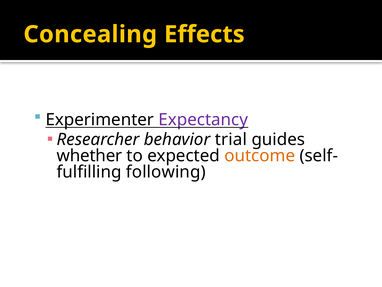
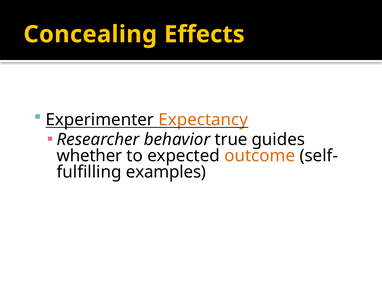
Expectancy colour: purple -> orange
trial: trial -> true
following: following -> examples
